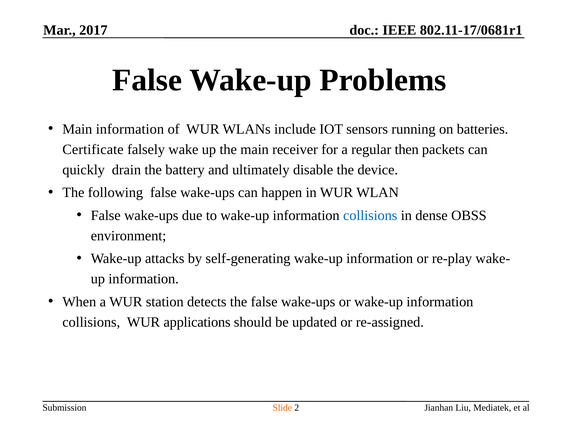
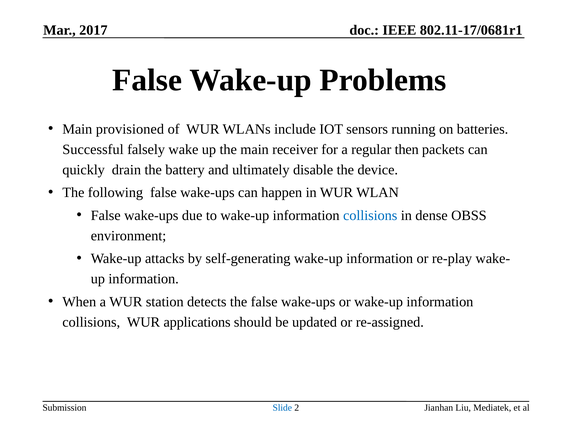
Main information: information -> provisioned
Certificate: Certificate -> Successful
Slide colour: orange -> blue
